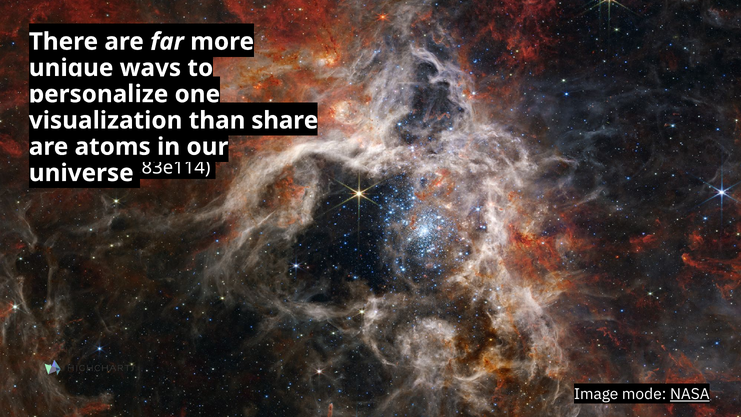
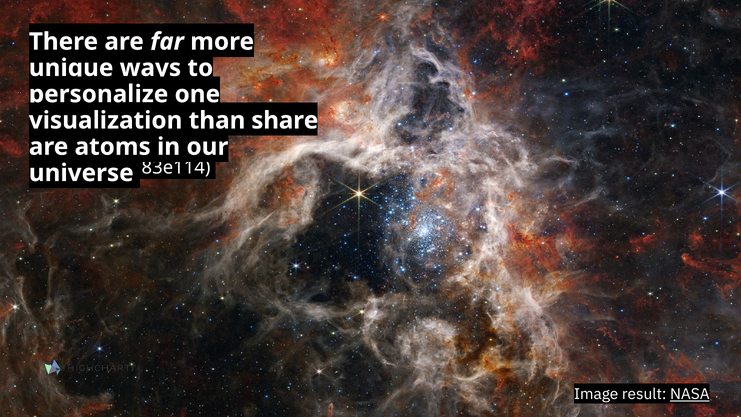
mode: mode -> result
